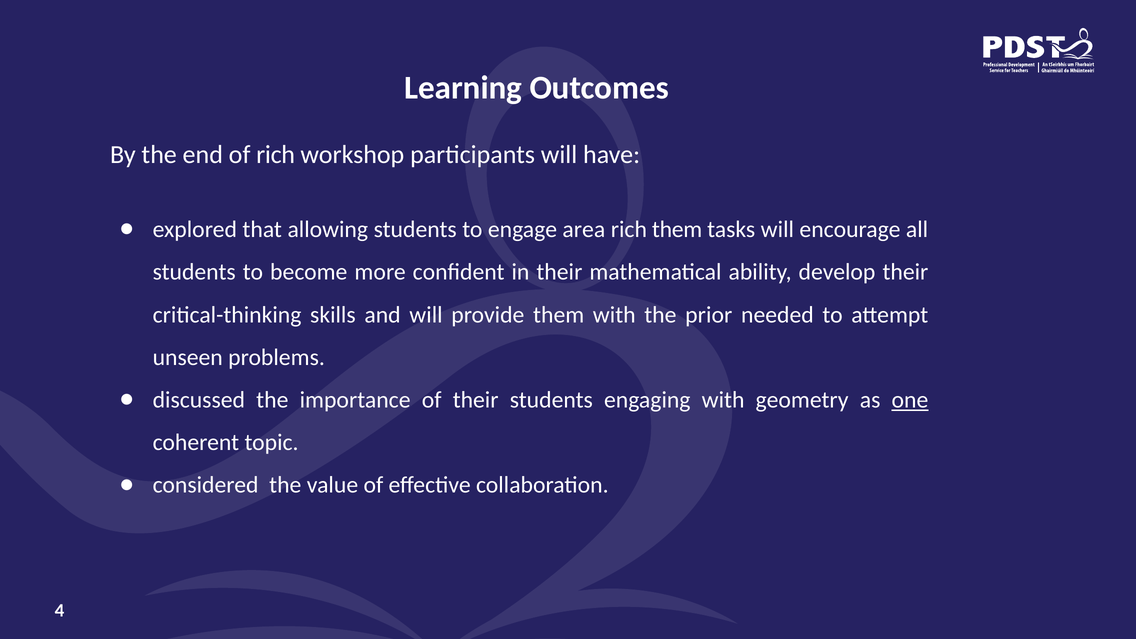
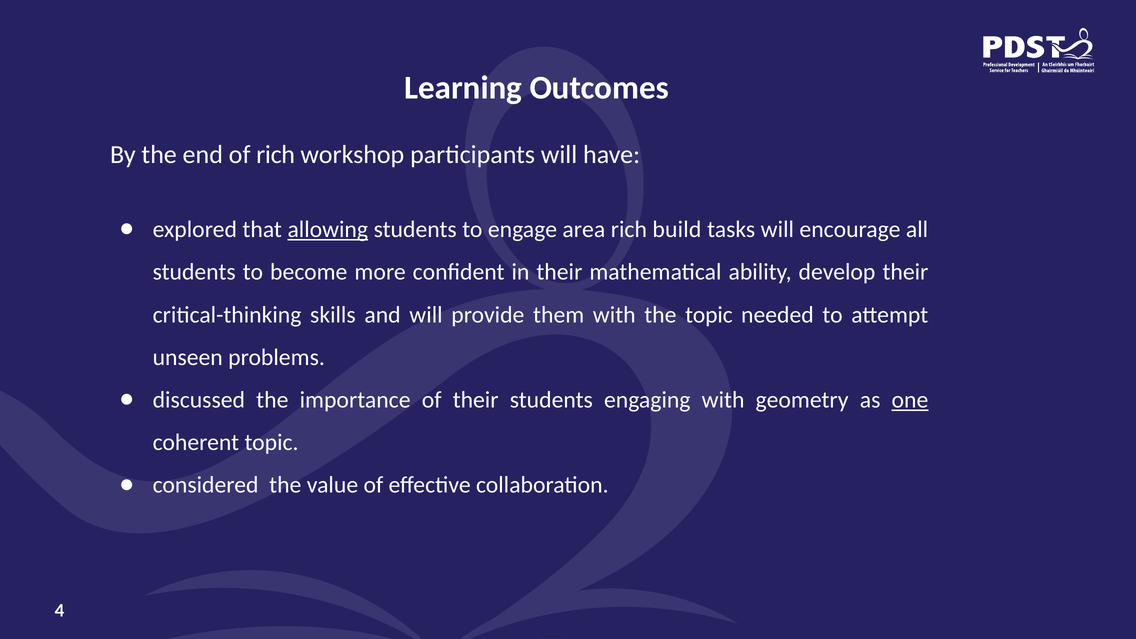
allowing underline: none -> present
rich them: them -> build
the prior: prior -> topic
